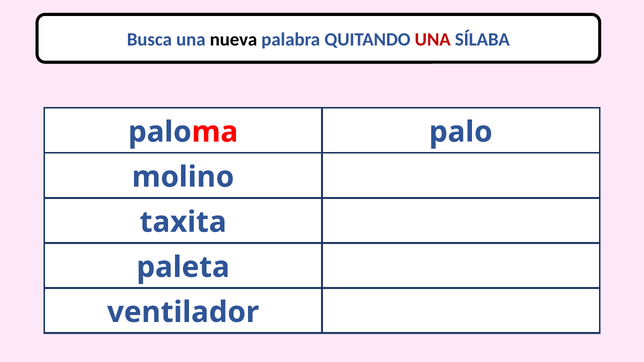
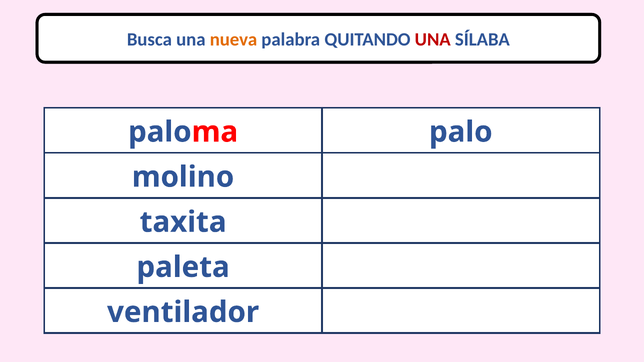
nueva colour: black -> orange
